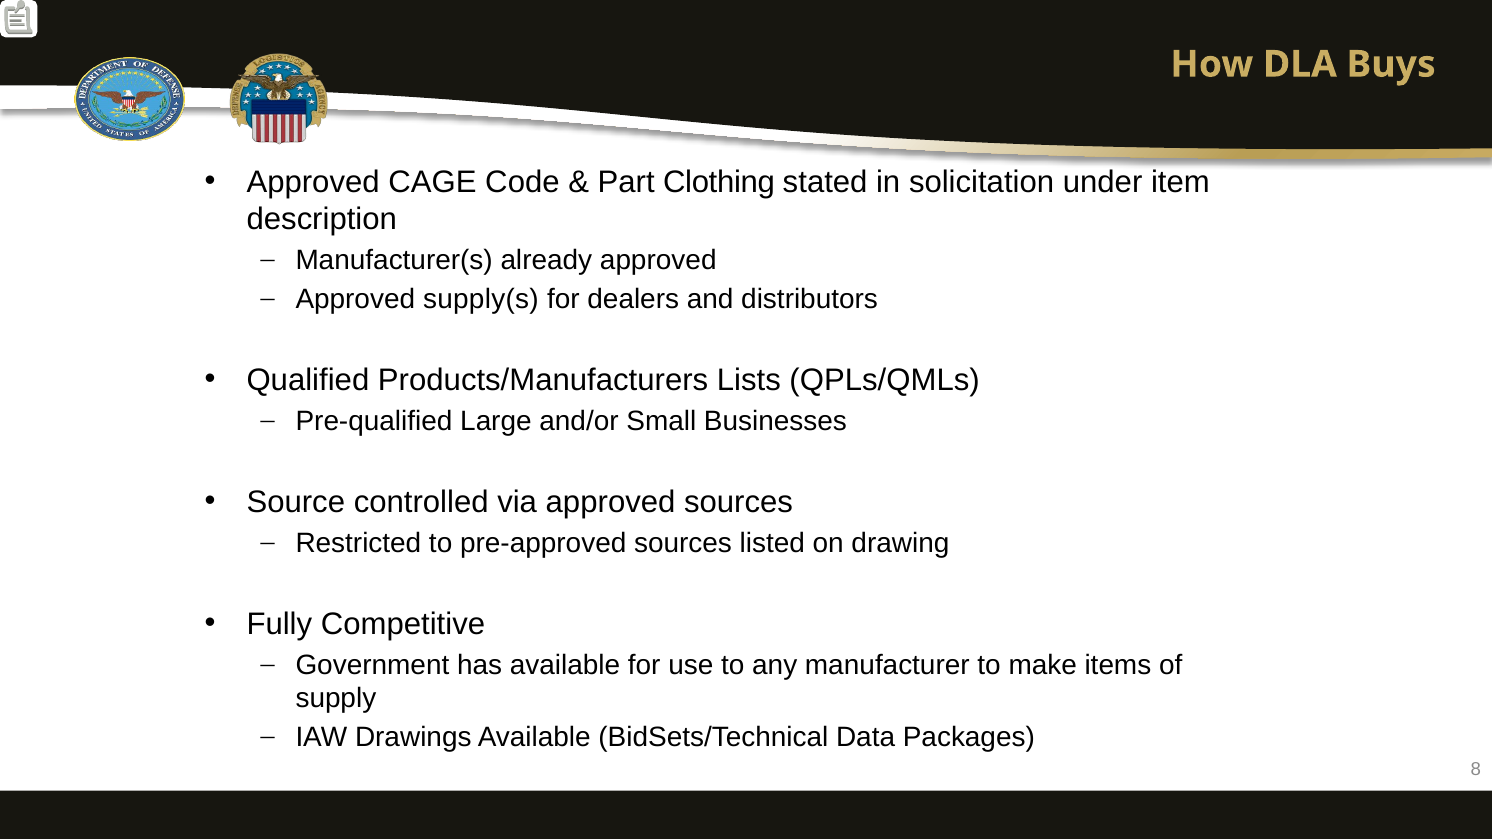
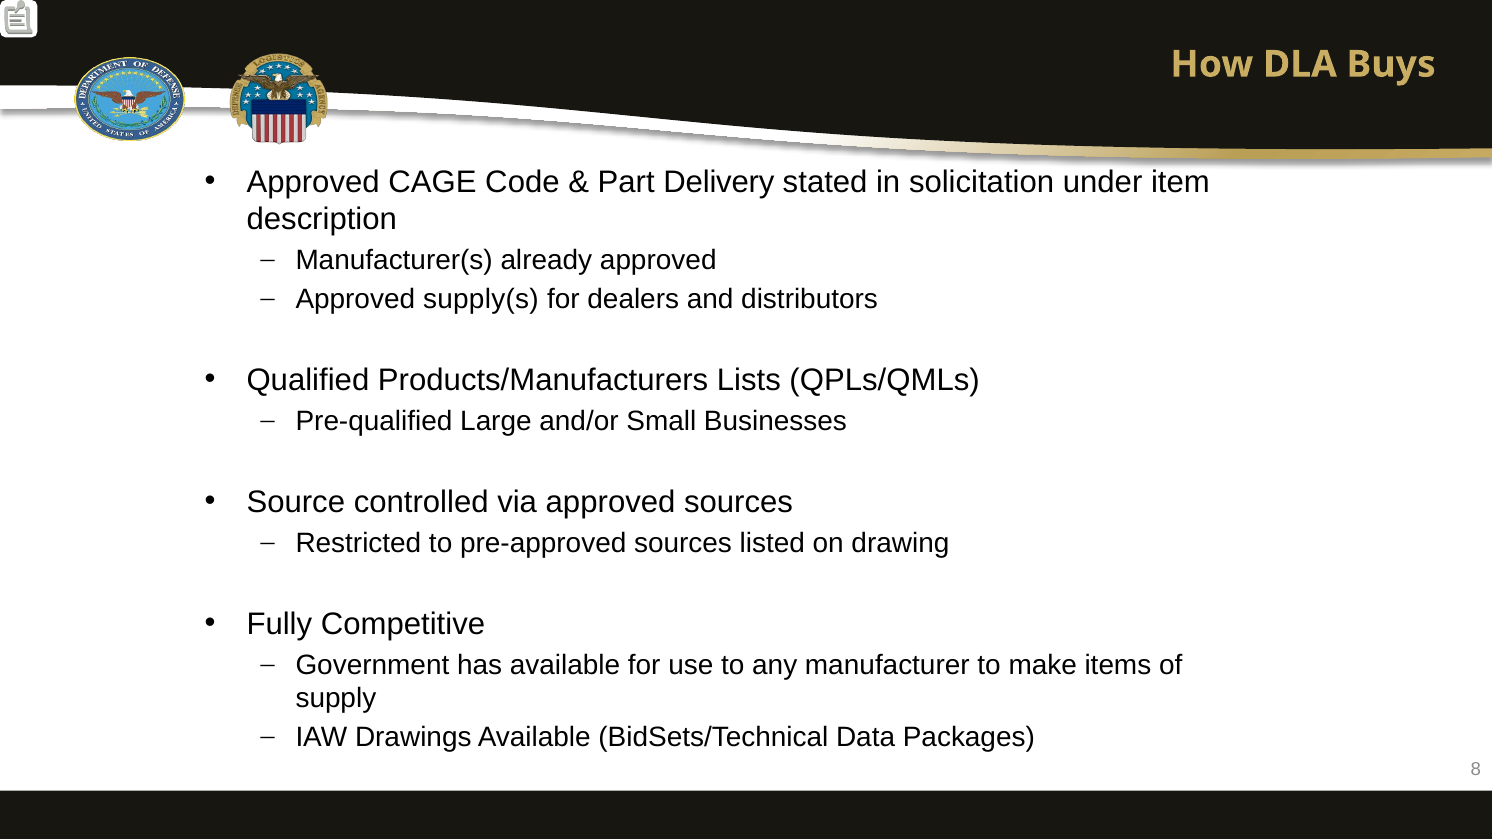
Clothing: Clothing -> Delivery
